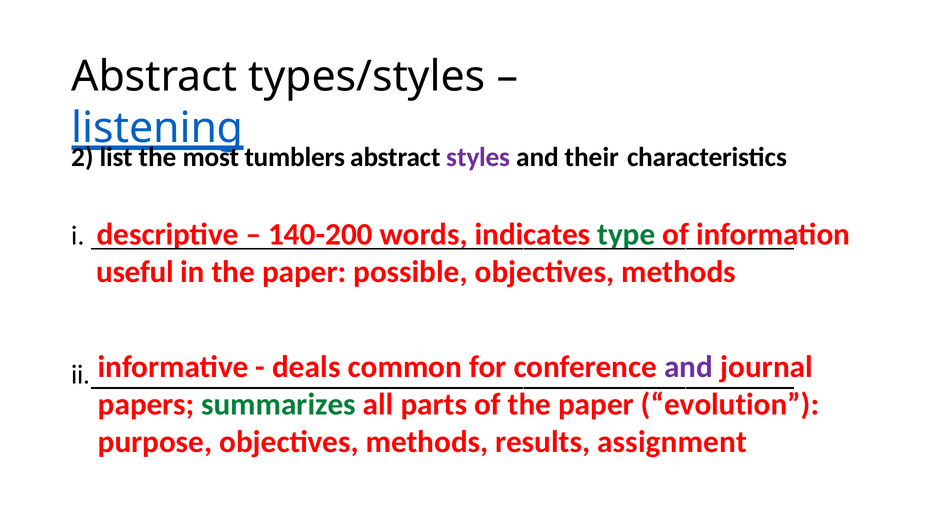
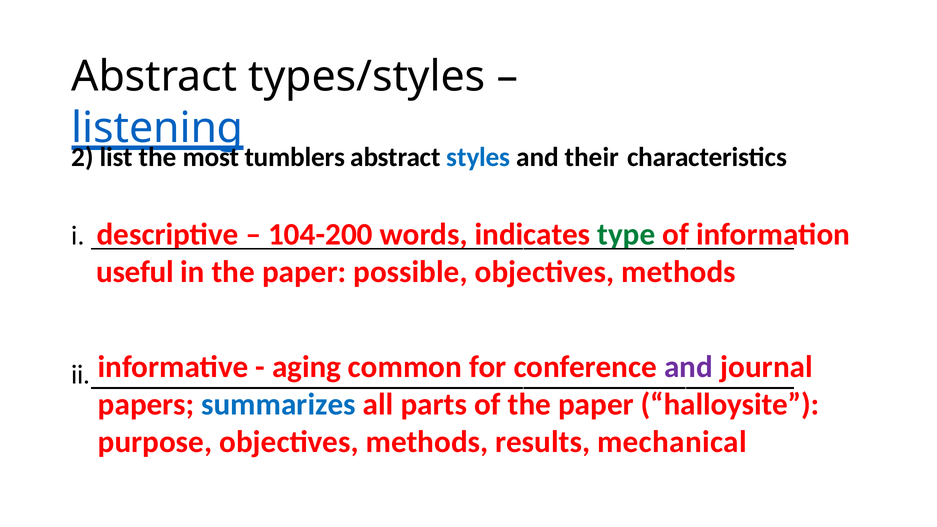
styles colour: purple -> blue
140-200: 140-200 -> 104-200
deals: deals -> aging
summarizes colour: green -> blue
evolution: evolution -> halloysite
assignment: assignment -> mechanical
